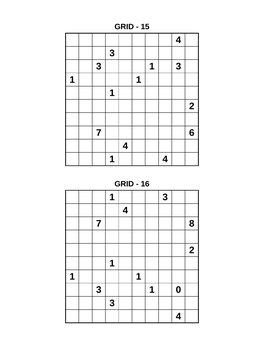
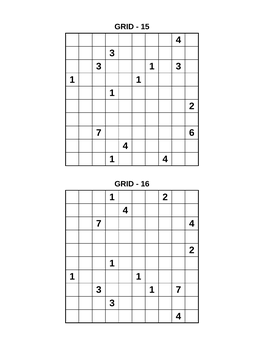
3 at (165, 197): 3 -> 2
7 8: 8 -> 4
1 0: 0 -> 7
